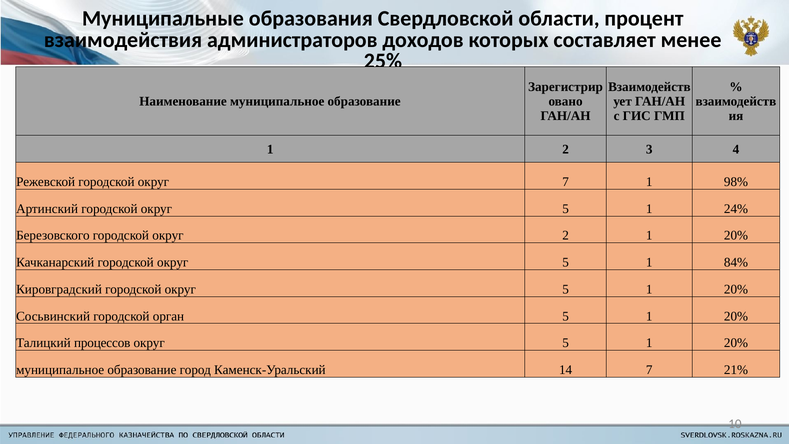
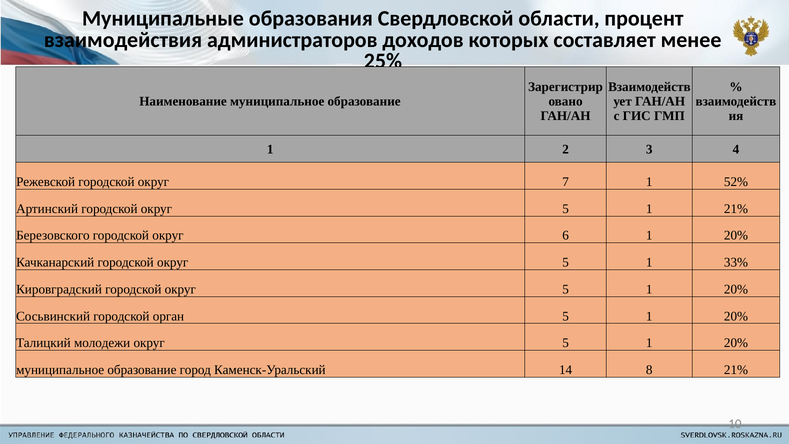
98%: 98% -> 52%
1 24%: 24% -> 21%
округ 2: 2 -> 6
84%: 84% -> 33%
процессов: процессов -> молодежи
14 7: 7 -> 8
